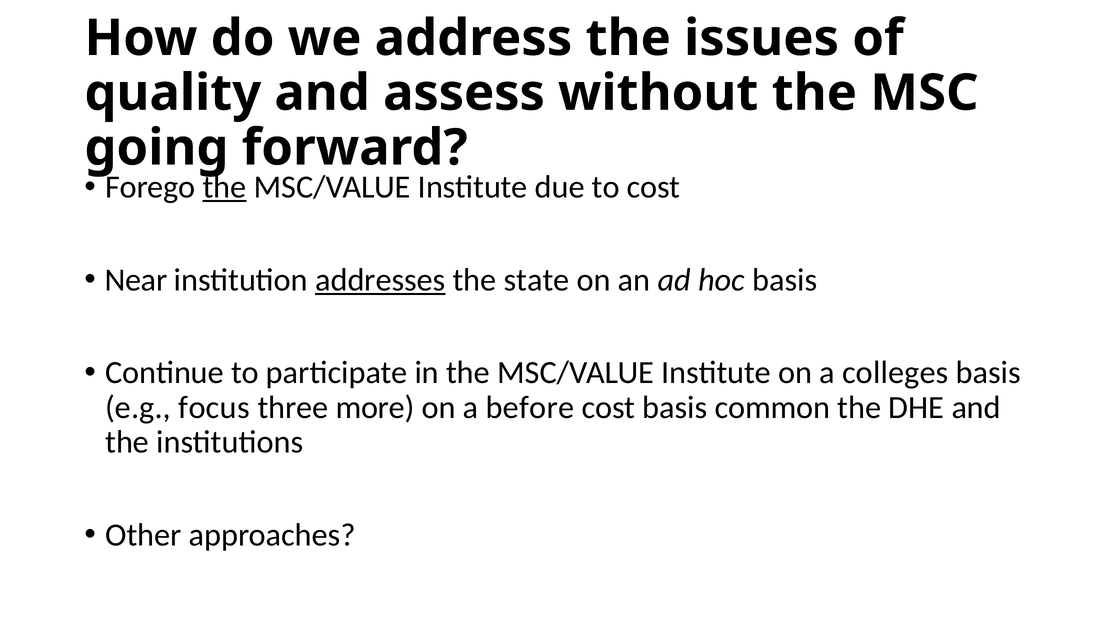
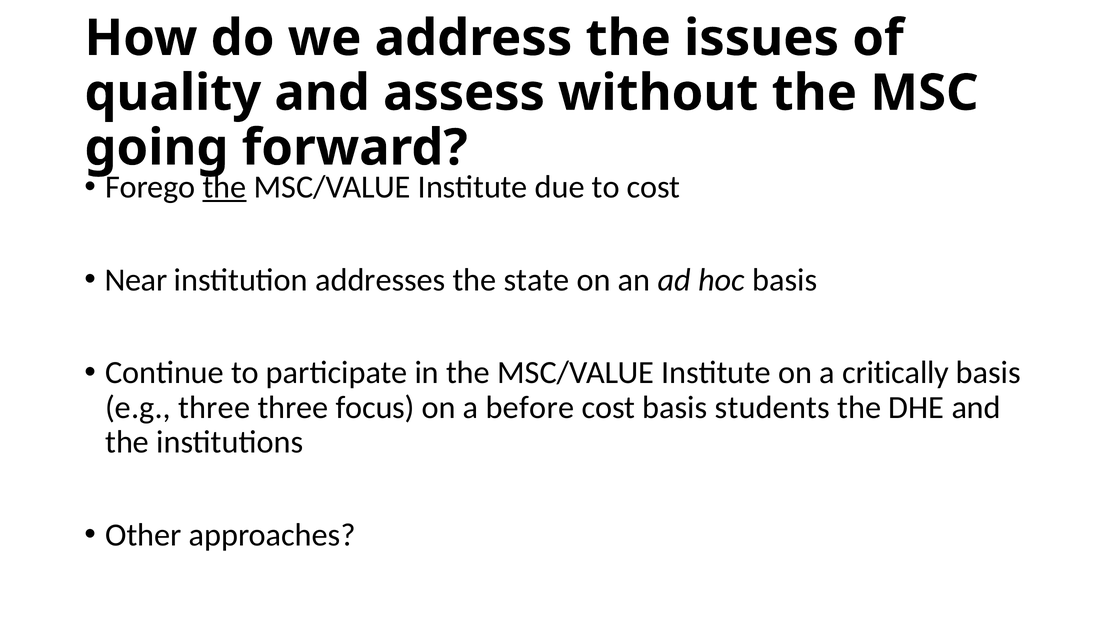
addresses underline: present -> none
colleges: colleges -> critically
e.g focus: focus -> three
more: more -> focus
common: common -> students
